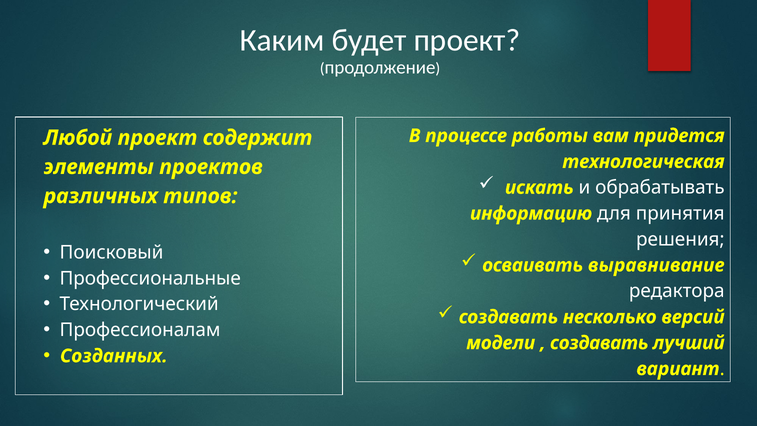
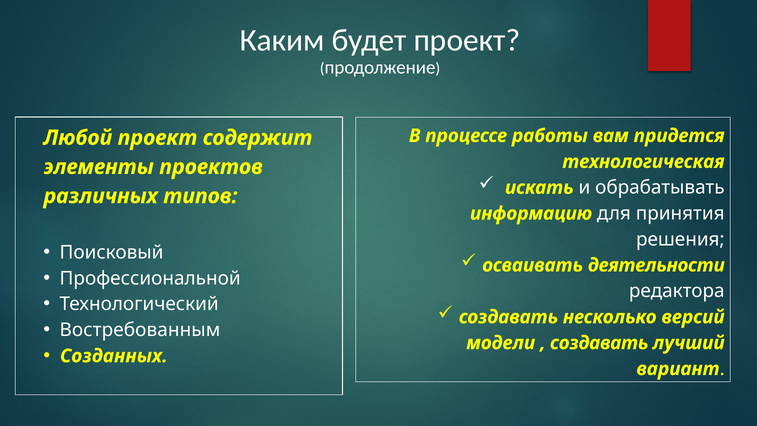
выравнивание: выравнивание -> деятельности
Профессиональные: Профессиональные -> Профессиональной
Профессионалам: Профессионалам -> Востребованным
